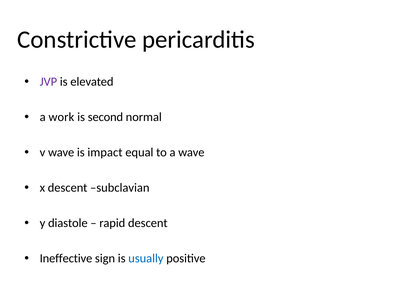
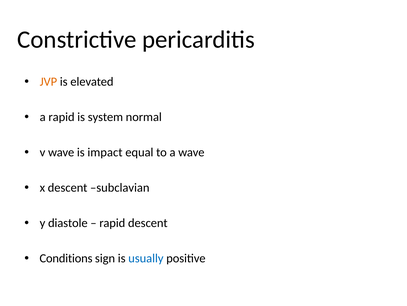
JVP colour: purple -> orange
a work: work -> rapid
second: second -> system
Ineffective: Ineffective -> Conditions
